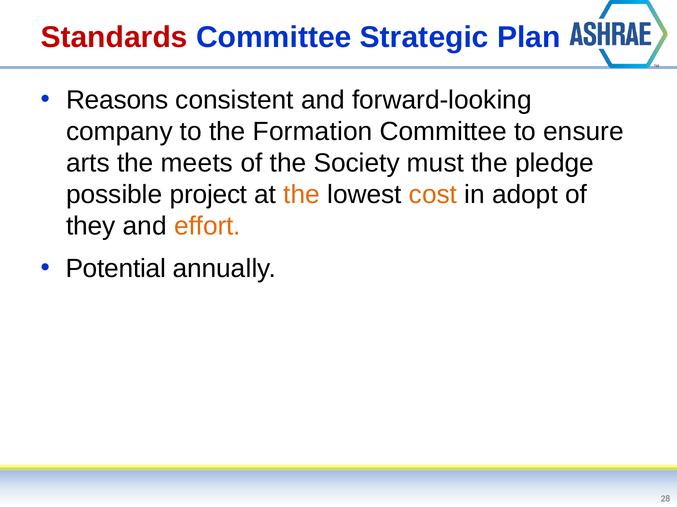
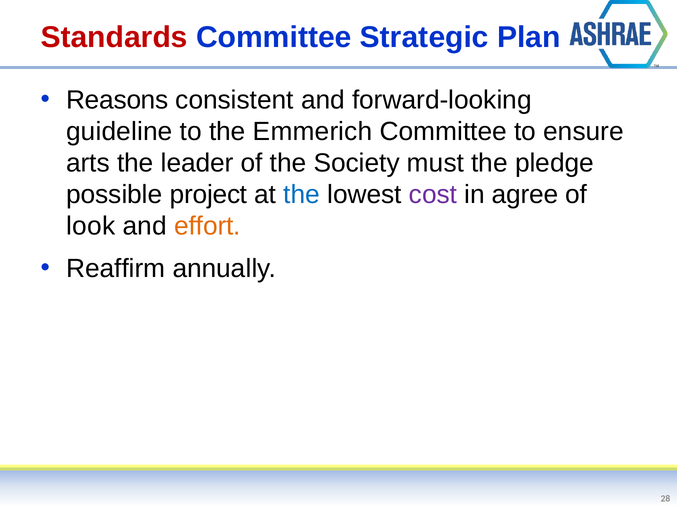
company: company -> guideline
Formation: Formation -> Emmerich
meets: meets -> leader
the at (302, 195) colour: orange -> blue
cost colour: orange -> purple
adopt: adopt -> agree
they: they -> look
Potential: Potential -> Reaffirm
